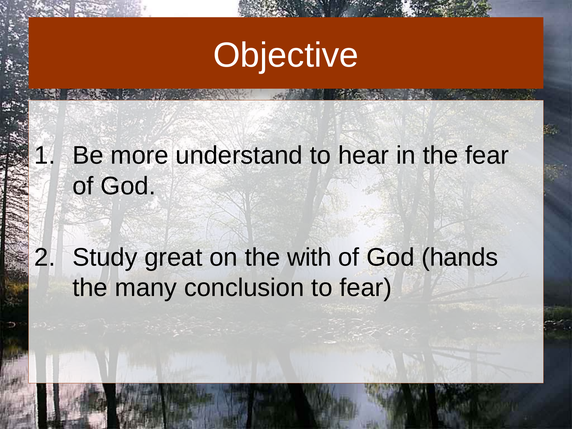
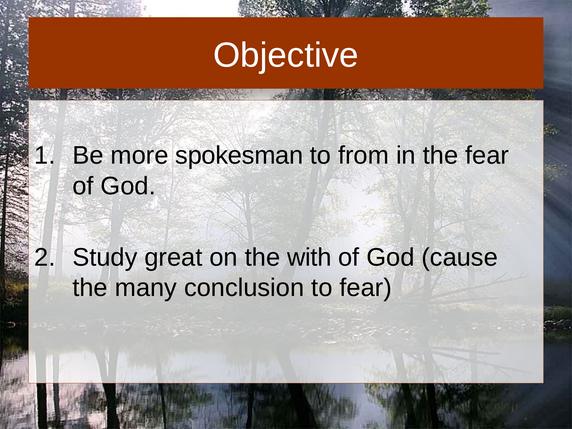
understand: understand -> spokesman
hear: hear -> from
hands: hands -> cause
